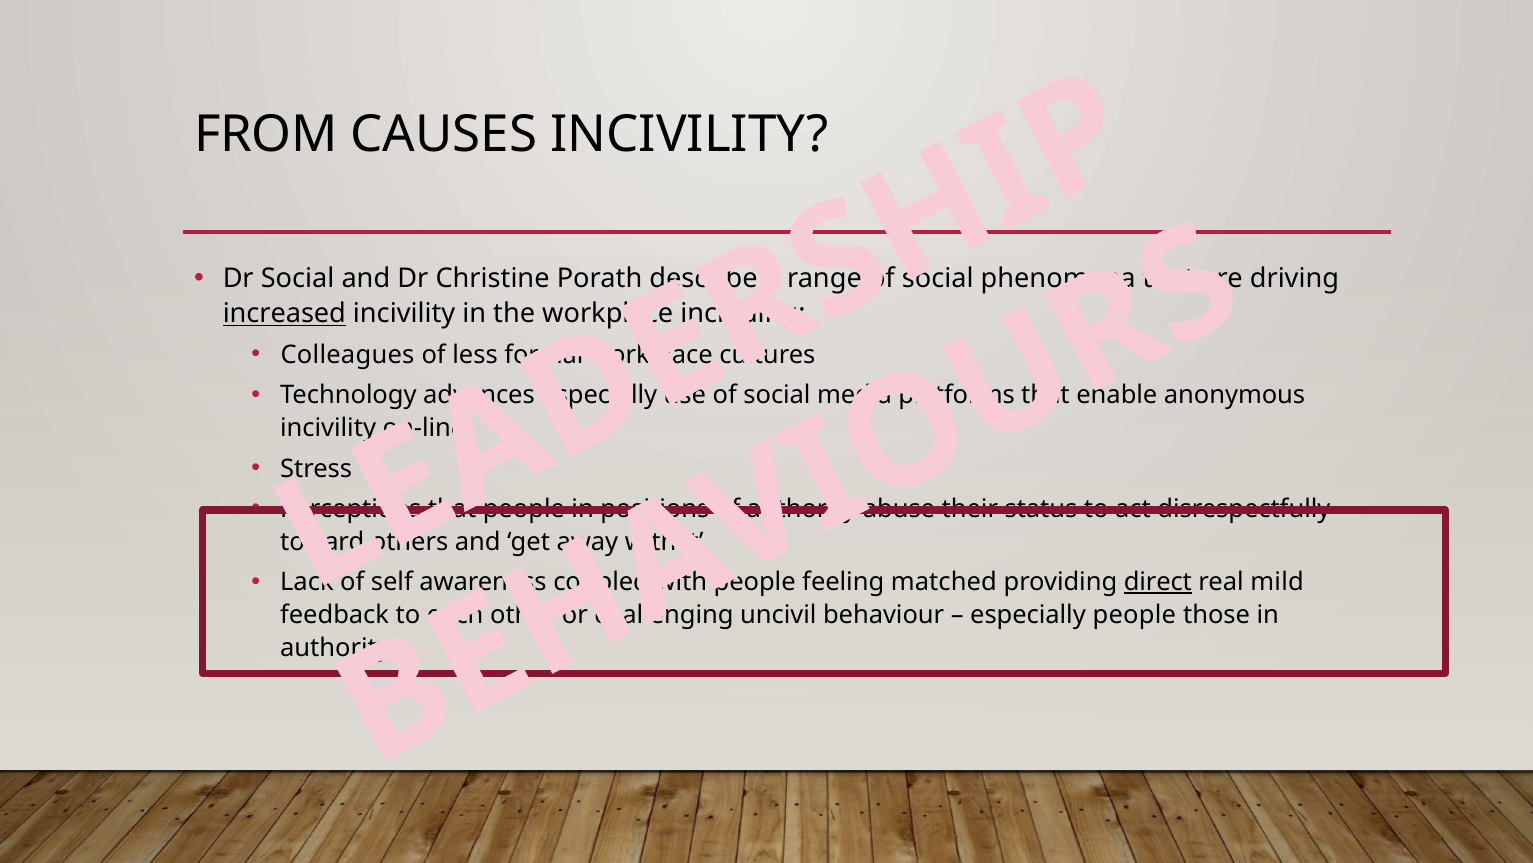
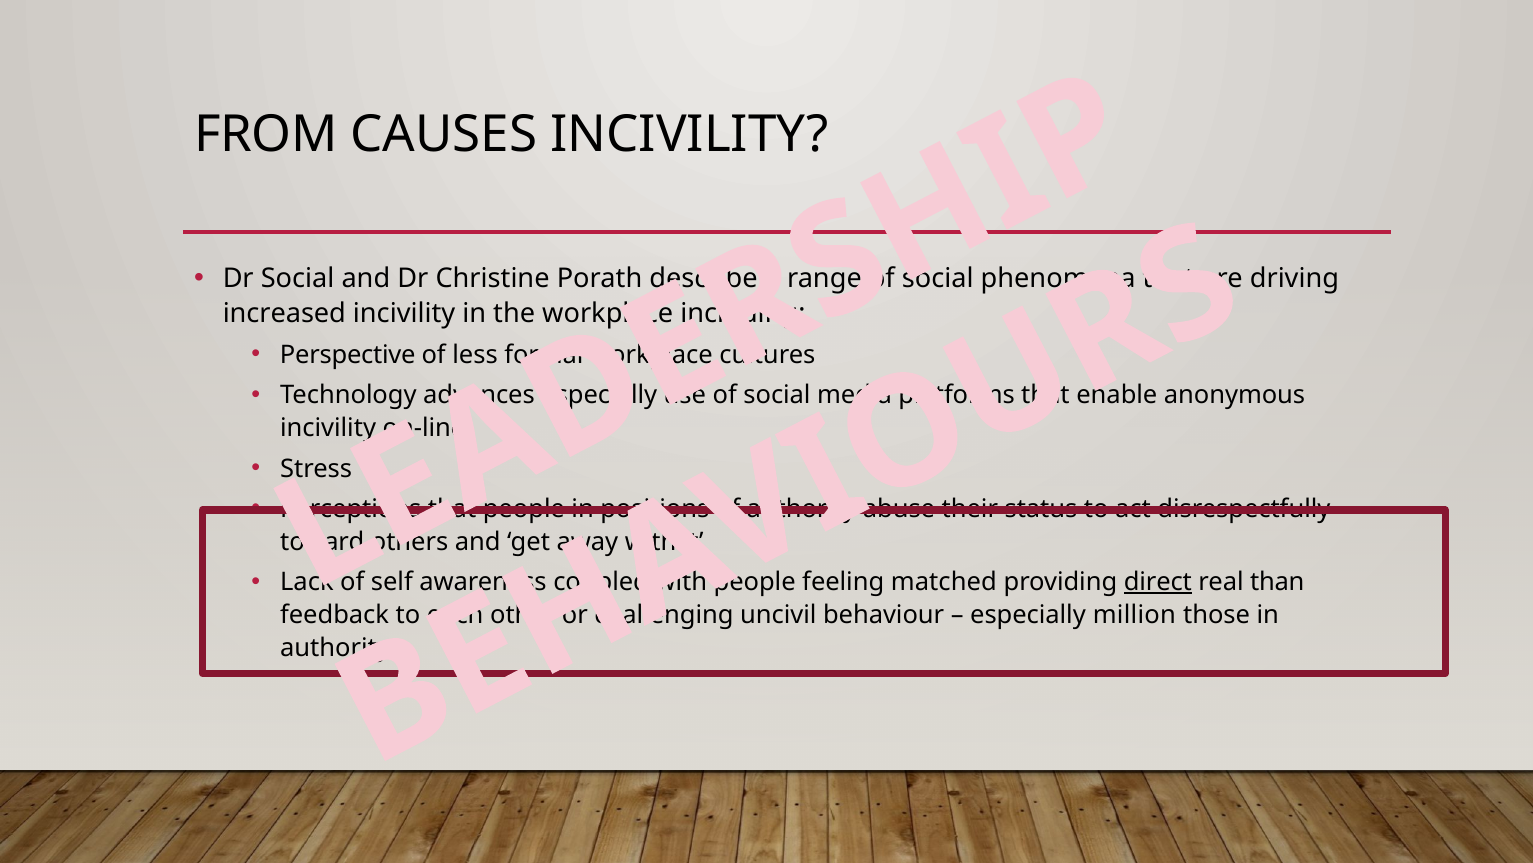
increased underline: present -> none
Colleagues: Colleagues -> Perspective
mild: mild -> than
especially people: people -> million
